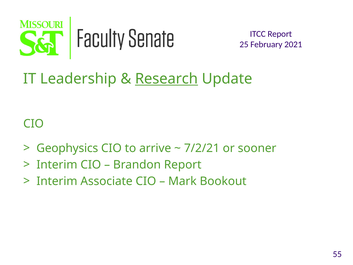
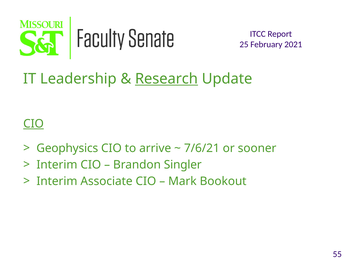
CIO at (33, 124) underline: none -> present
7/2/21: 7/2/21 -> 7/6/21
Brandon Report: Report -> Singler
